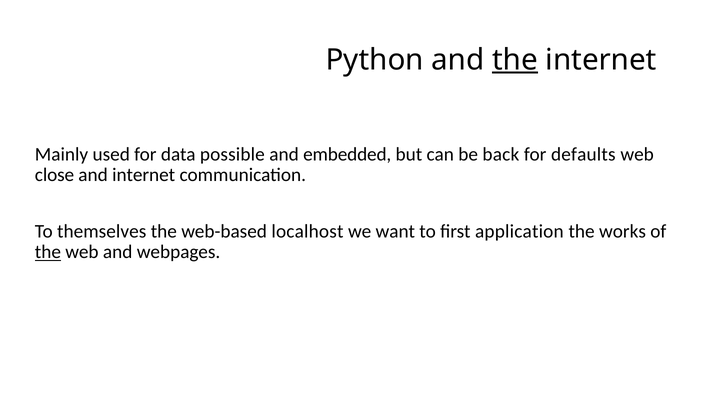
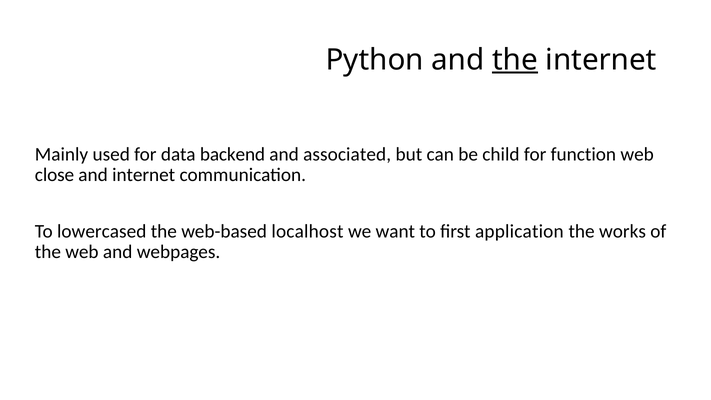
possible: possible -> backend
embedded: embedded -> associated
back: back -> child
defaults: defaults -> function
themselves: themselves -> lowercased
the at (48, 252) underline: present -> none
